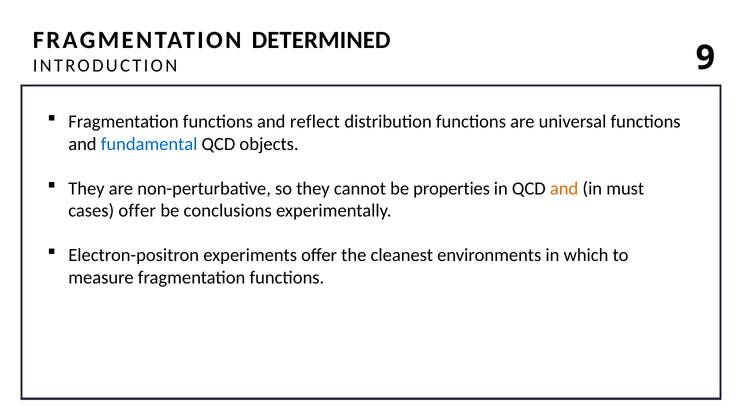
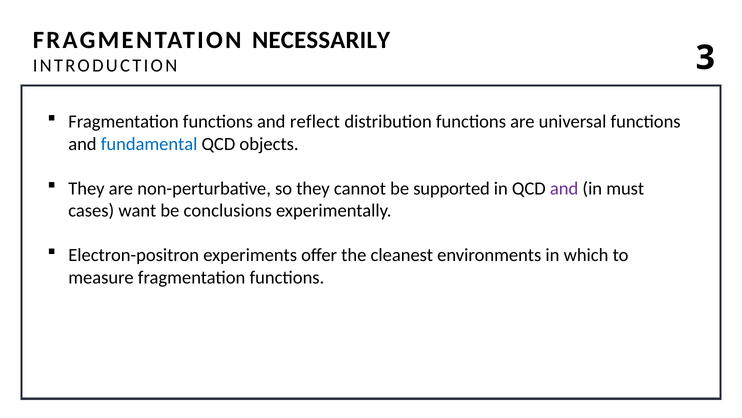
DETERMINED: DETERMINED -> NECESSARILY
9: 9 -> 3
properties: properties -> supported
and at (564, 188) colour: orange -> purple
cases offer: offer -> want
